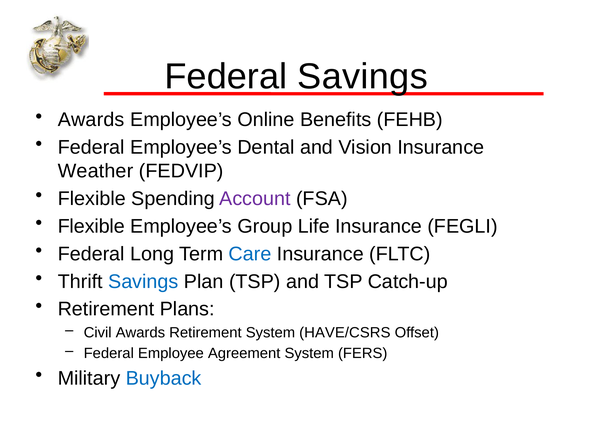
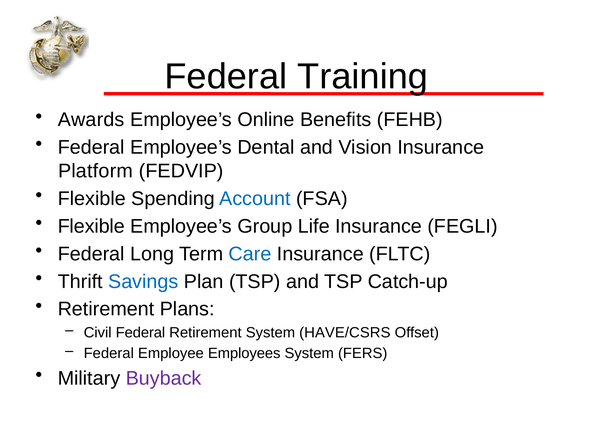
Federal Savings: Savings -> Training
Weather: Weather -> Platform
Account colour: purple -> blue
Civil Awards: Awards -> Federal
Agreement: Agreement -> Employees
Buyback colour: blue -> purple
